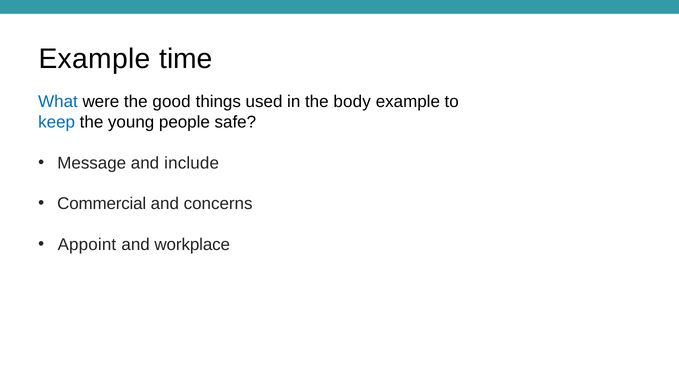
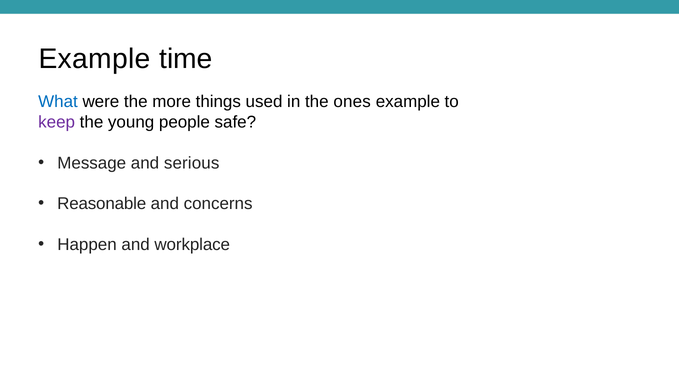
good: good -> more
body: body -> ones
keep colour: blue -> purple
include: include -> serious
Commercial: Commercial -> Reasonable
Appoint: Appoint -> Happen
